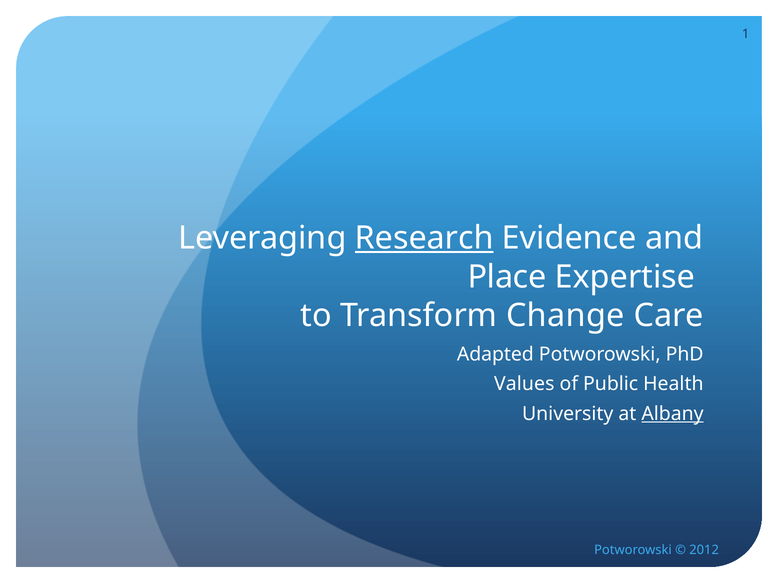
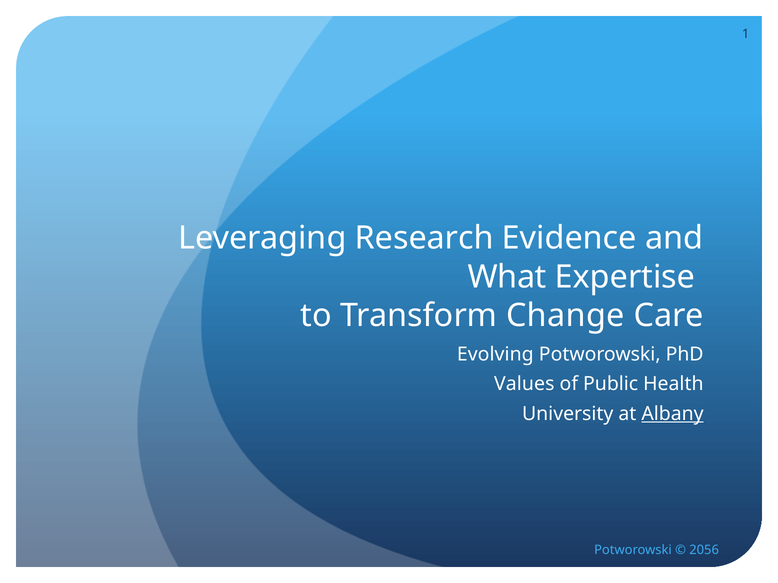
Research underline: present -> none
Place: Place -> What
Adapted: Adapted -> Evolving
2012: 2012 -> 2056
